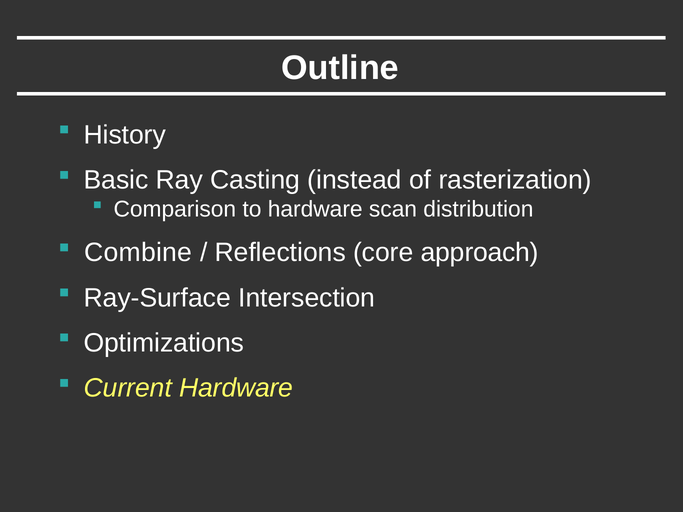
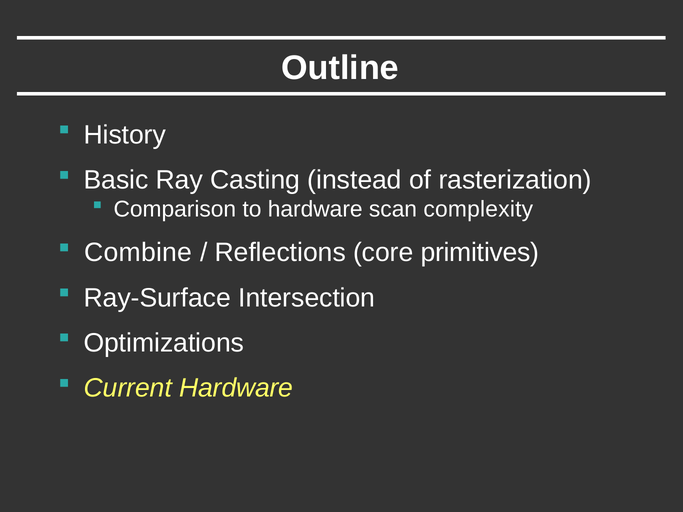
distribution: distribution -> complexity
approach: approach -> primitives
